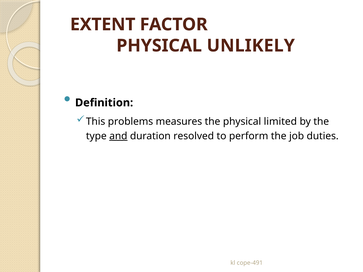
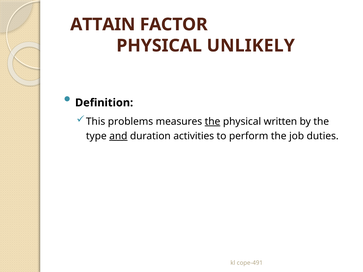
EXTENT: EXTENT -> ATTAIN
the at (212, 122) underline: none -> present
limited: limited -> written
resolved: resolved -> activities
